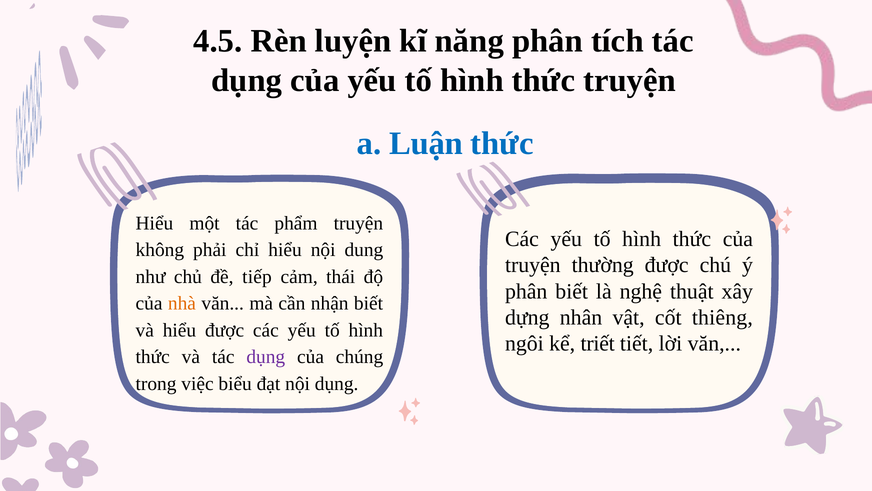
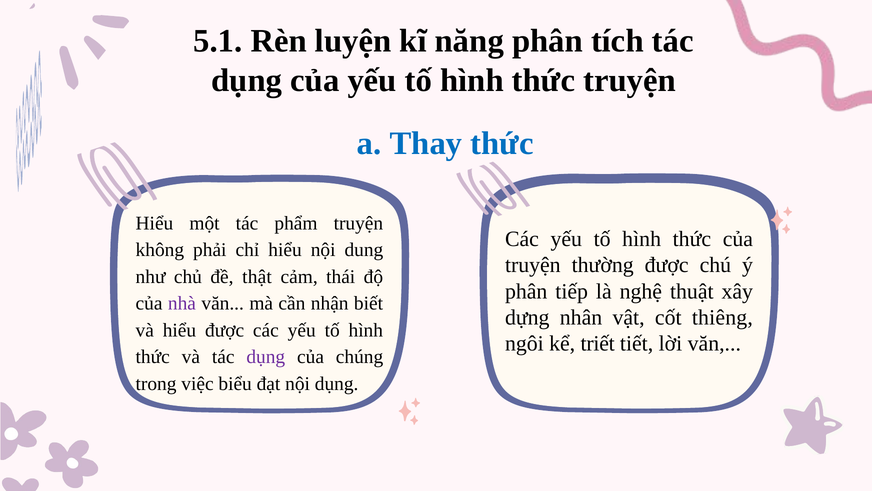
4.5: 4.5 -> 5.1
Luận: Luận -> Thay
tiếp: tiếp -> thật
phân biết: biết -> tiếp
nhà colour: orange -> purple
